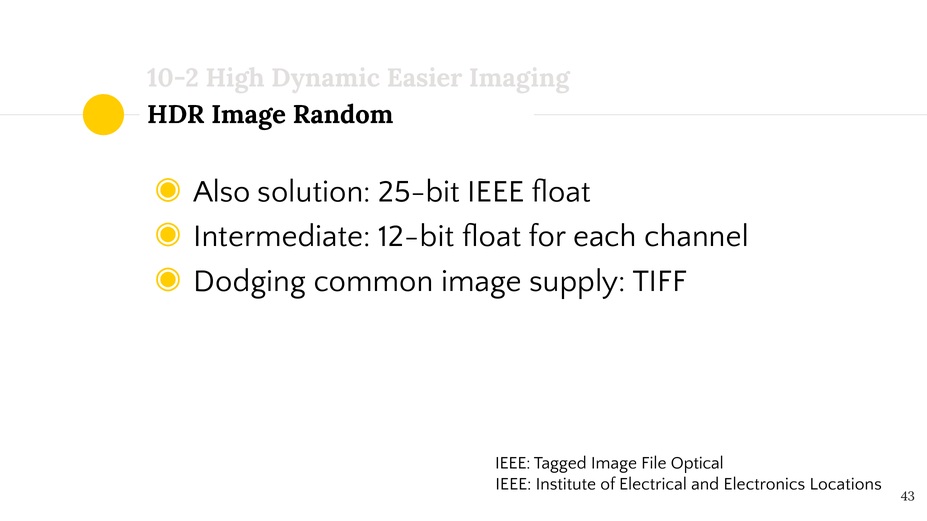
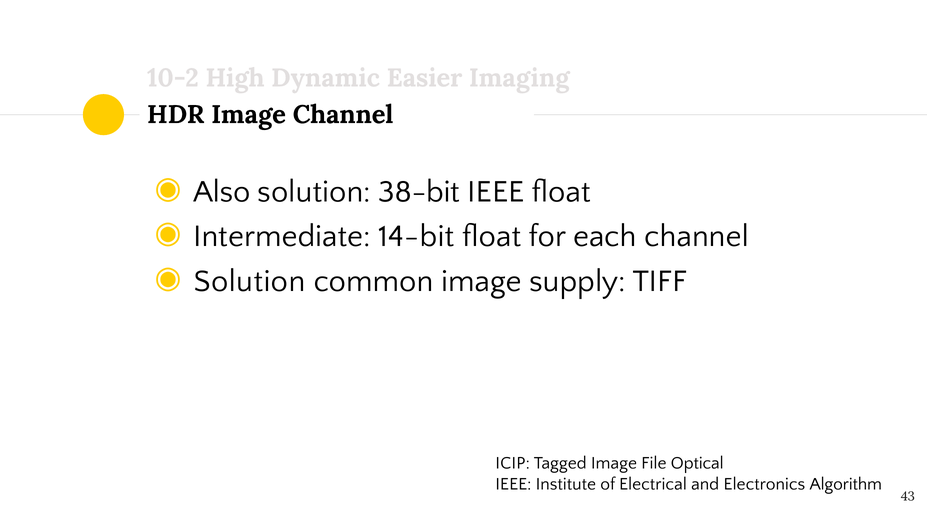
Image Random: Random -> Channel
25-bit: 25-bit -> 38-bit
12-bit: 12-bit -> 14-bit
Dodging at (250, 281): Dodging -> Solution
IEEE at (513, 463): IEEE -> ICIP
Locations: Locations -> Algorithm
